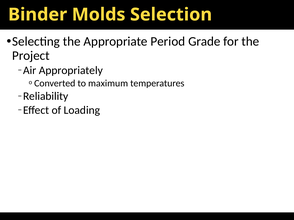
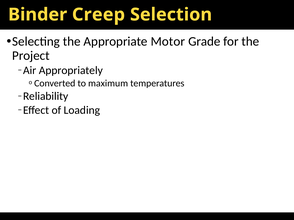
Molds: Molds -> Creep
Period: Period -> Motor
